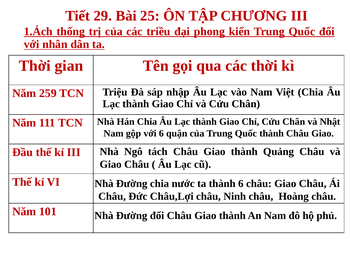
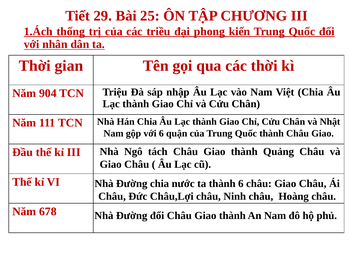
259: 259 -> 904
101: 101 -> 678
